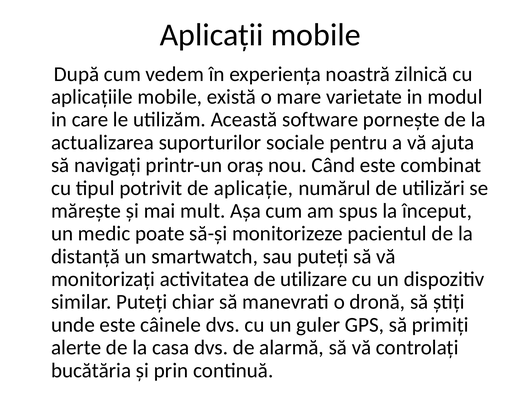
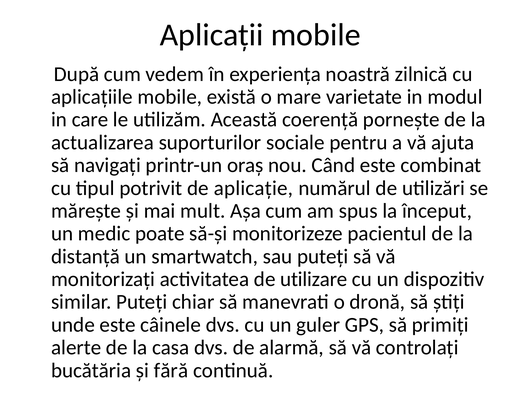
software: software -> coerență
prin: prin -> fără
